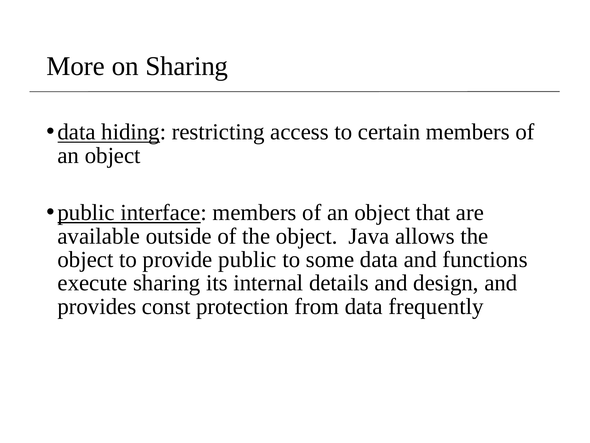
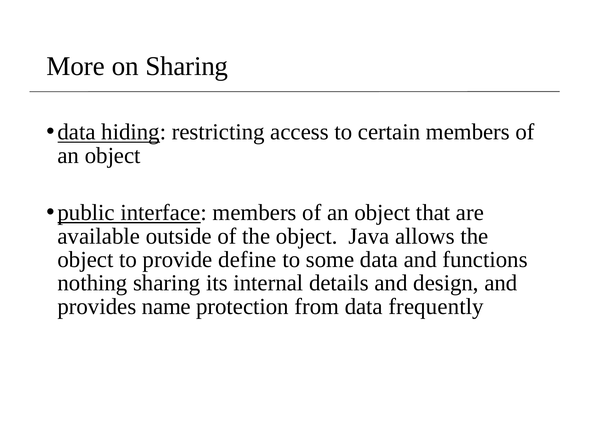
provide public: public -> define
execute: execute -> nothing
const: const -> name
